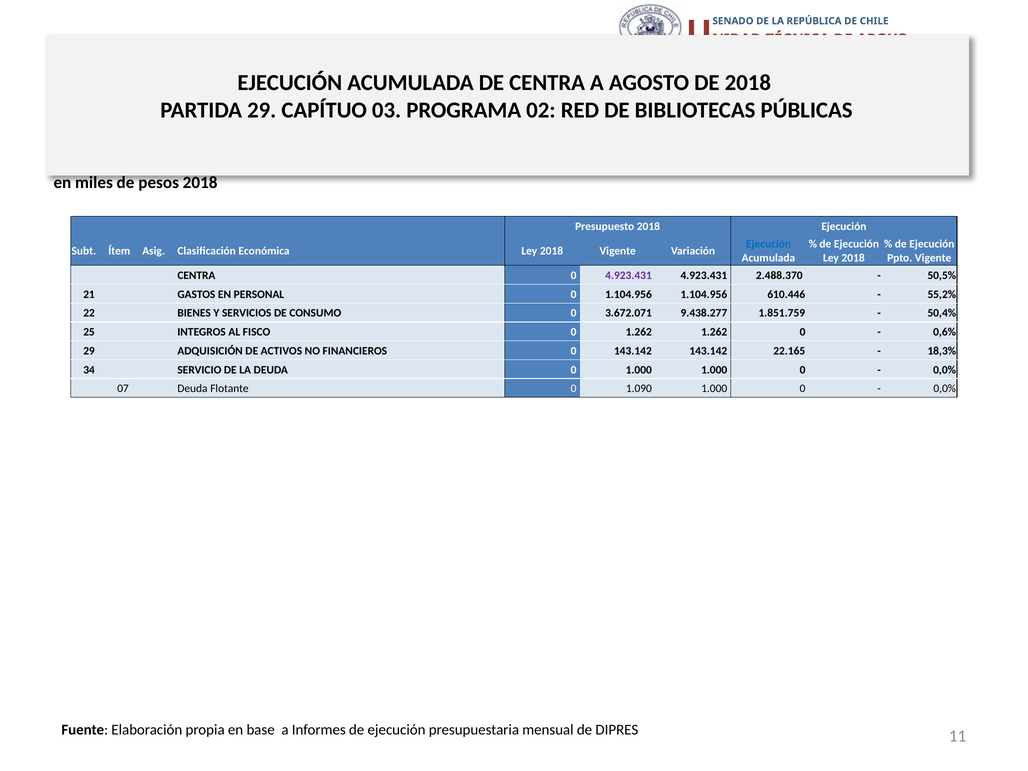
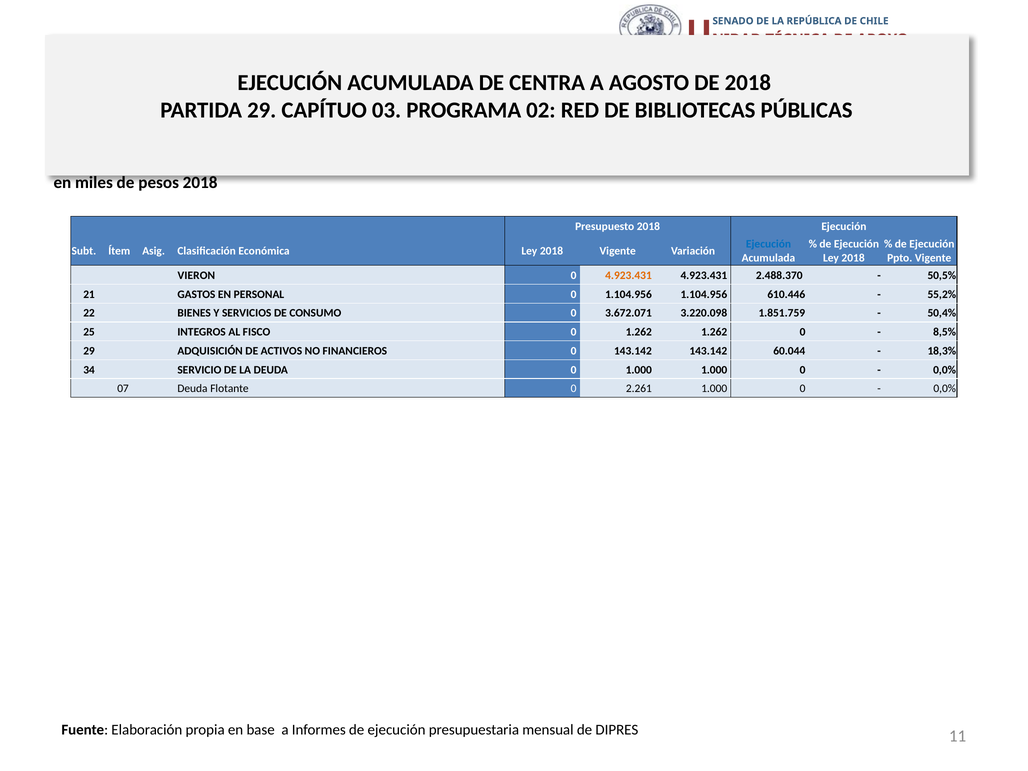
CENTRA at (196, 275): CENTRA -> VIERON
4.923.431 at (628, 275) colour: purple -> orange
9.438.277: 9.438.277 -> 3.220.098
0,6%: 0,6% -> 8,5%
22.165: 22.165 -> 60.044
1.090: 1.090 -> 2.261
